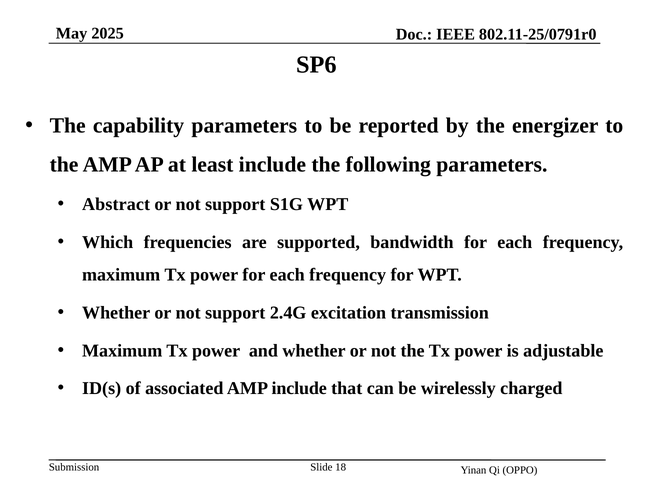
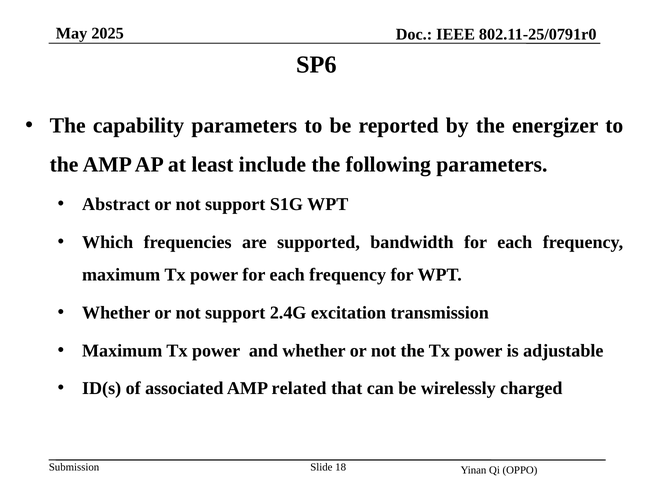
AMP include: include -> related
